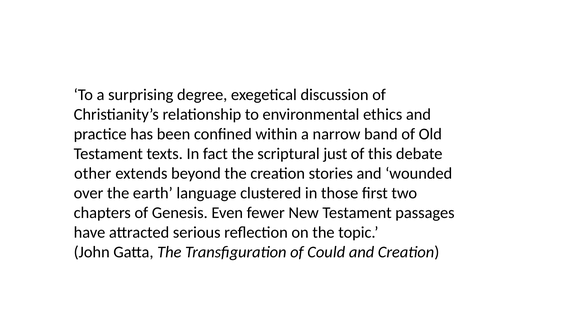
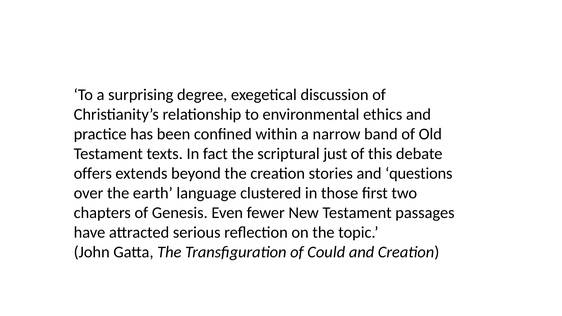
other: other -> offers
wounded: wounded -> questions
